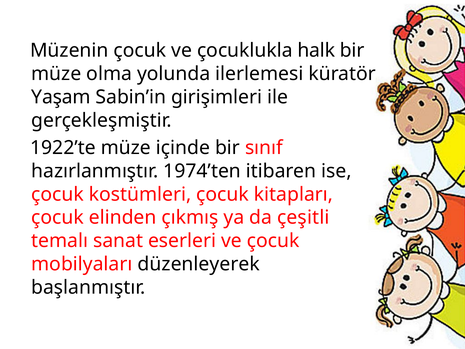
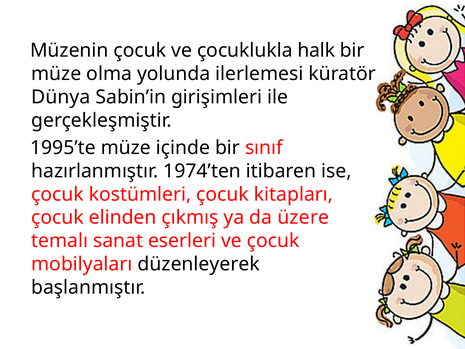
Yaşam: Yaşam -> Dünya
1922’te: 1922’te -> 1995’te
çeşitli: çeşitli -> üzere
